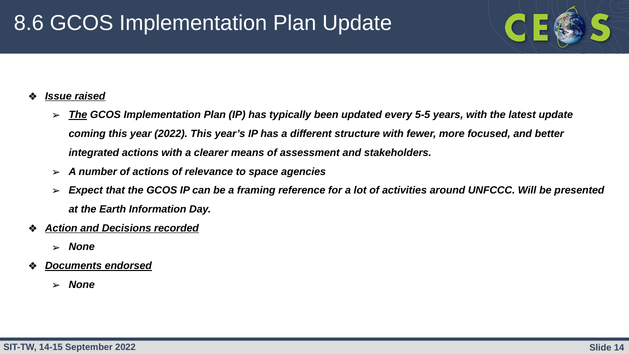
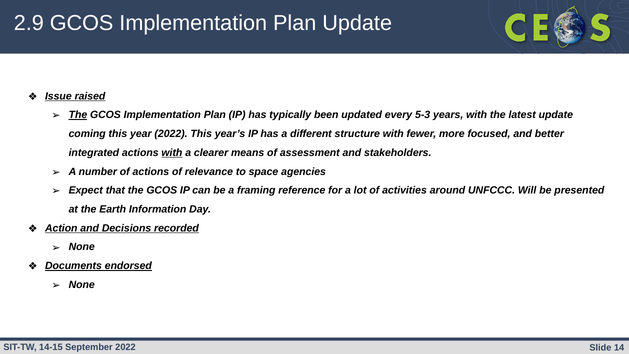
8.6: 8.6 -> 2.9
5-5: 5-5 -> 5-3
with at (172, 153) underline: none -> present
